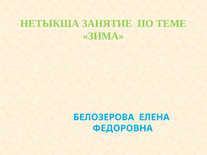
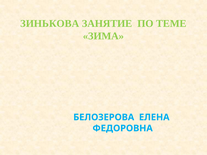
НЕТЫКША: НЕТЫКША -> ЗИНЬКОВА
